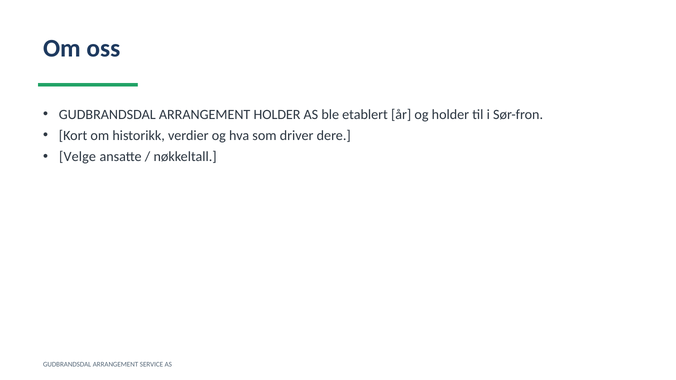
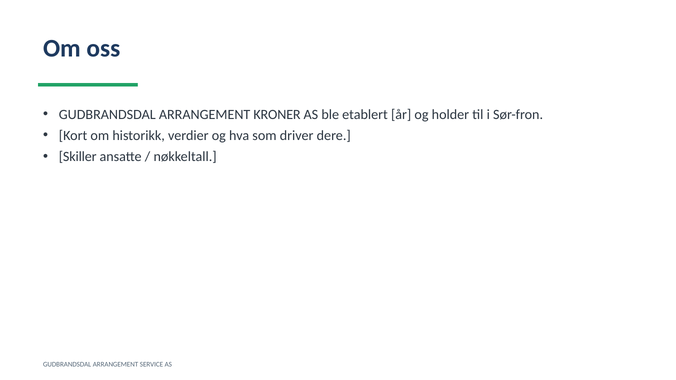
ARRANGEMENT HOLDER: HOLDER -> KRONER
Velge: Velge -> Skiller
